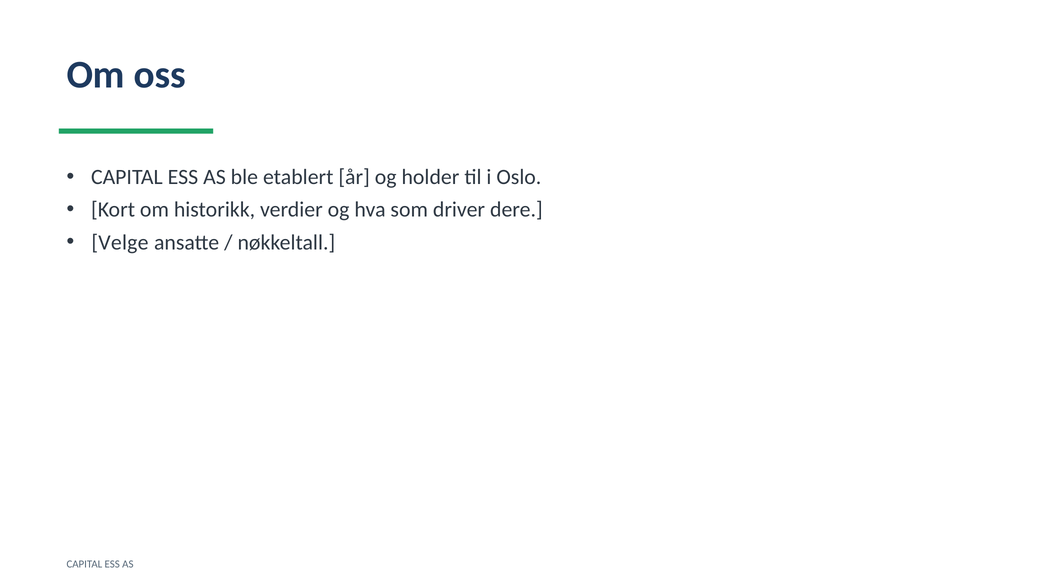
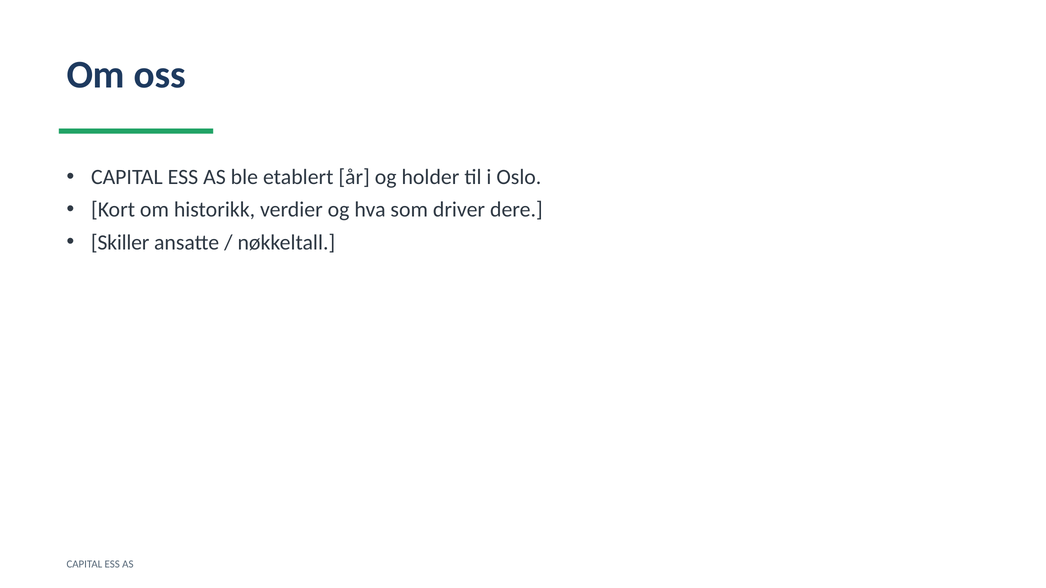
Velge: Velge -> Skiller
